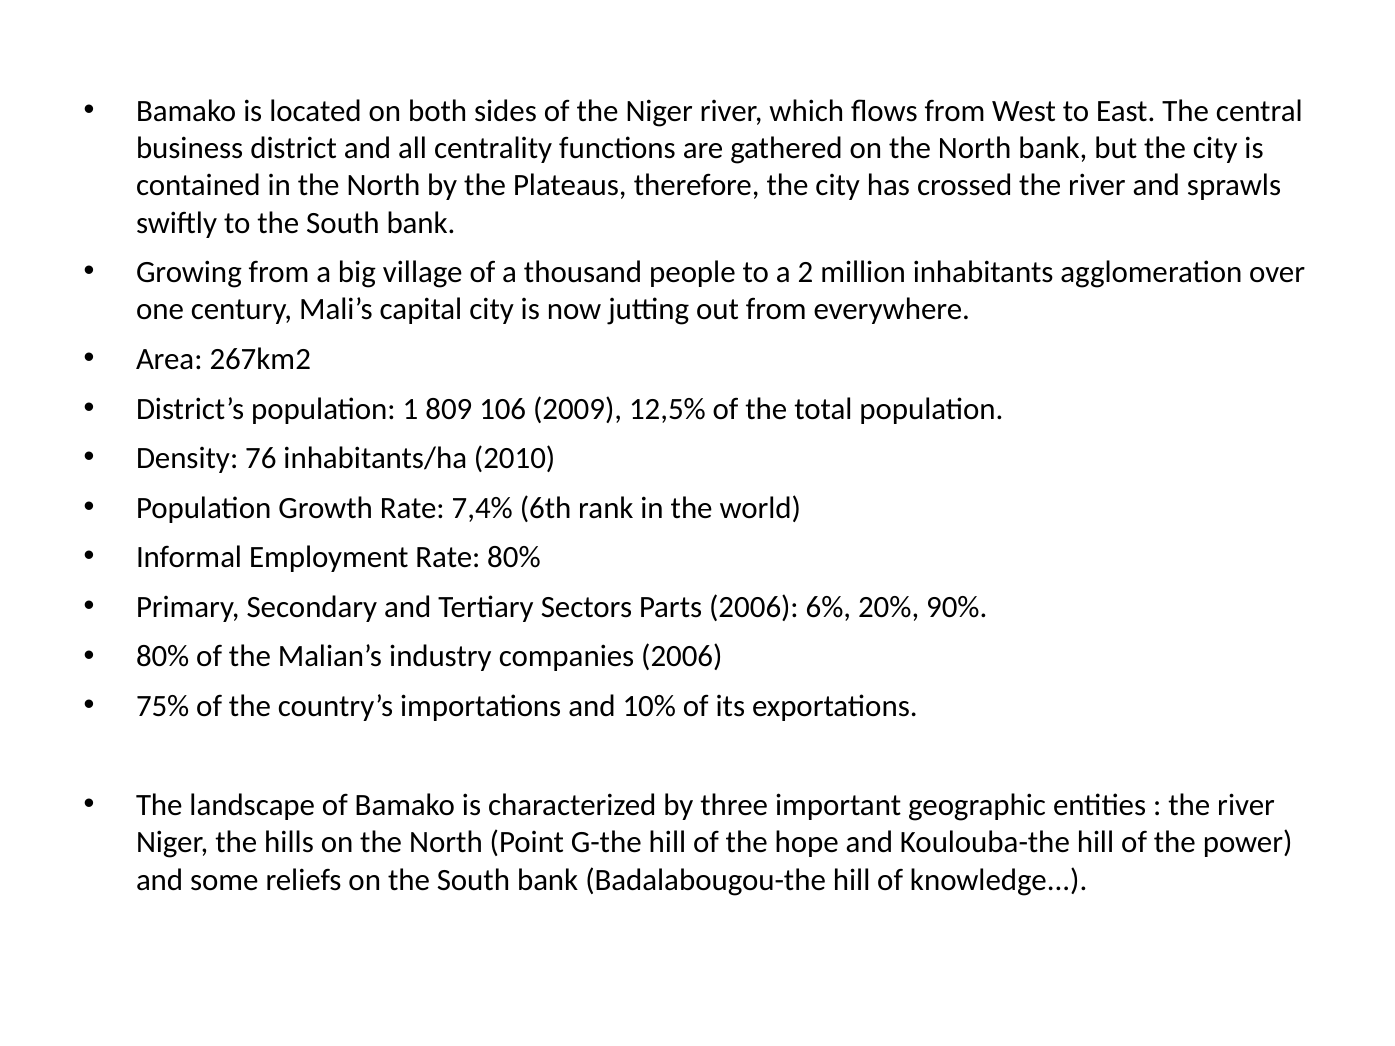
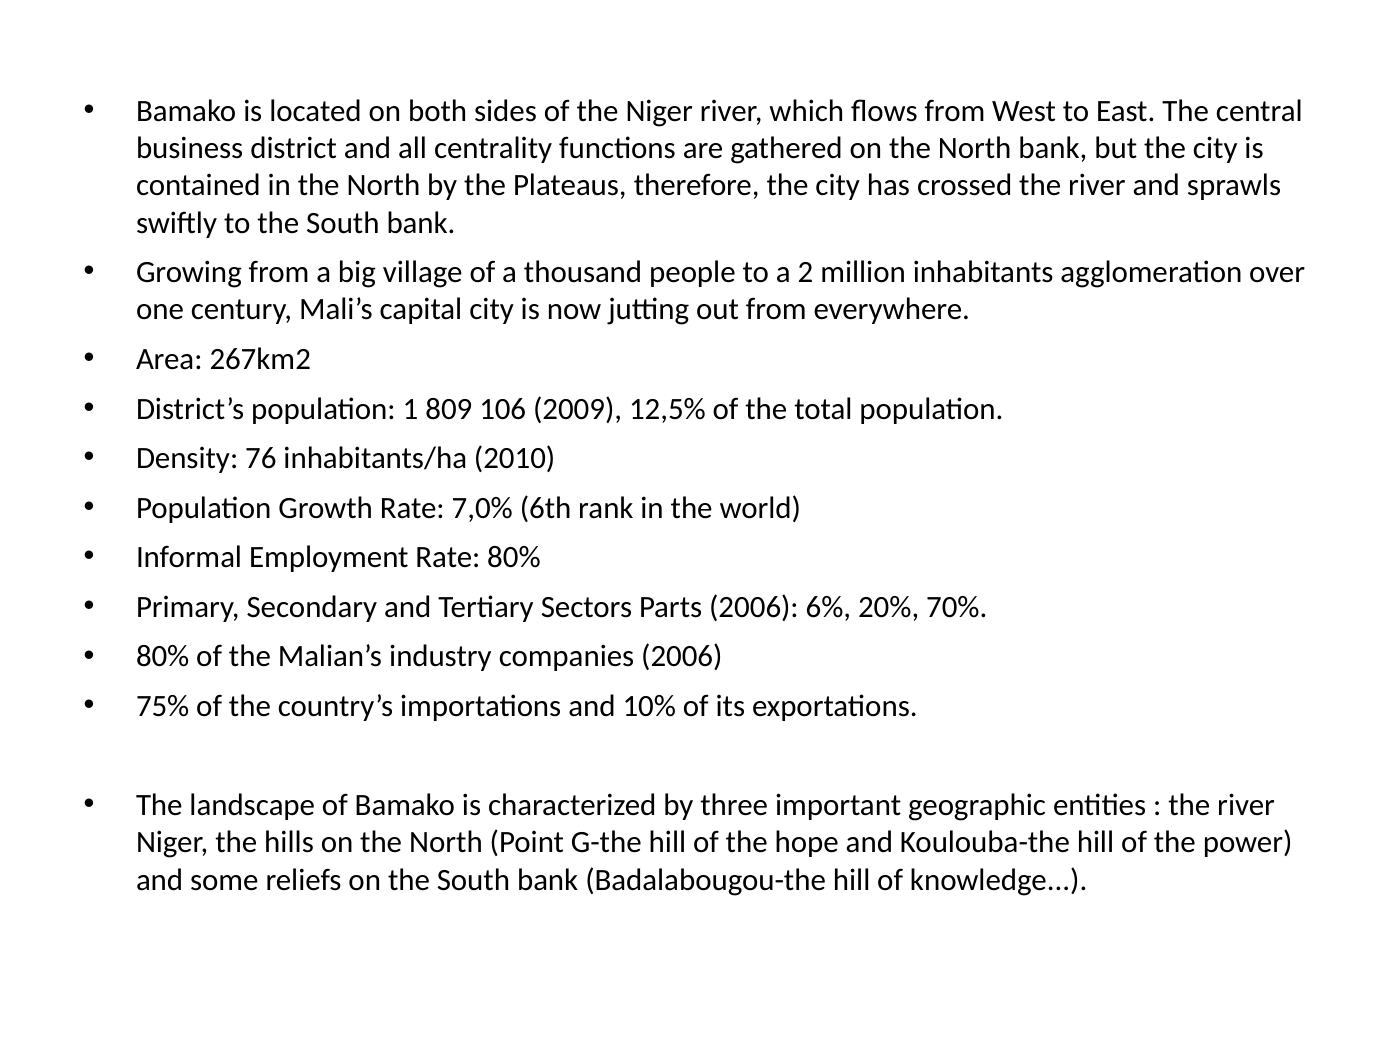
7,4%: 7,4% -> 7,0%
90%: 90% -> 70%
